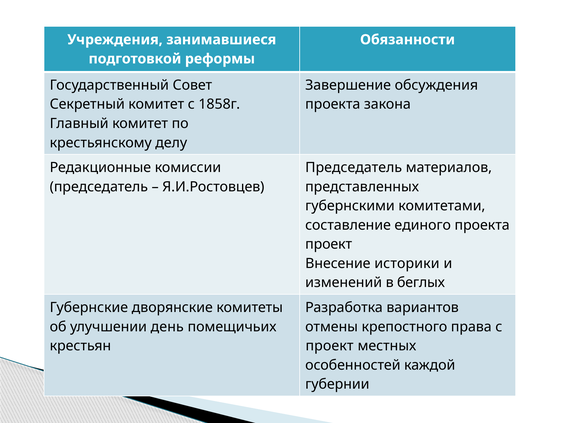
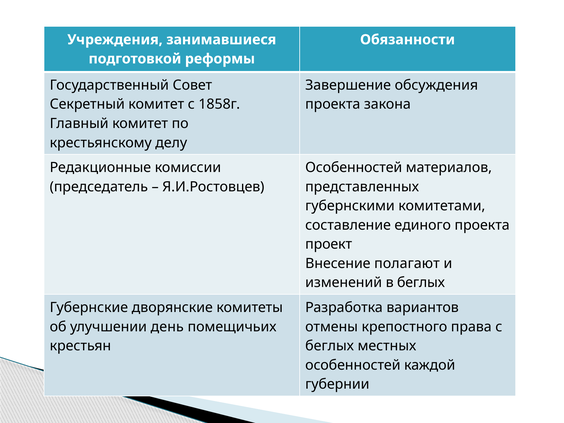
Председатель at (354, 168): Председатель -> Особенностей
историки: историки -> полагают
проект at (330, 346): проект -> беглых
